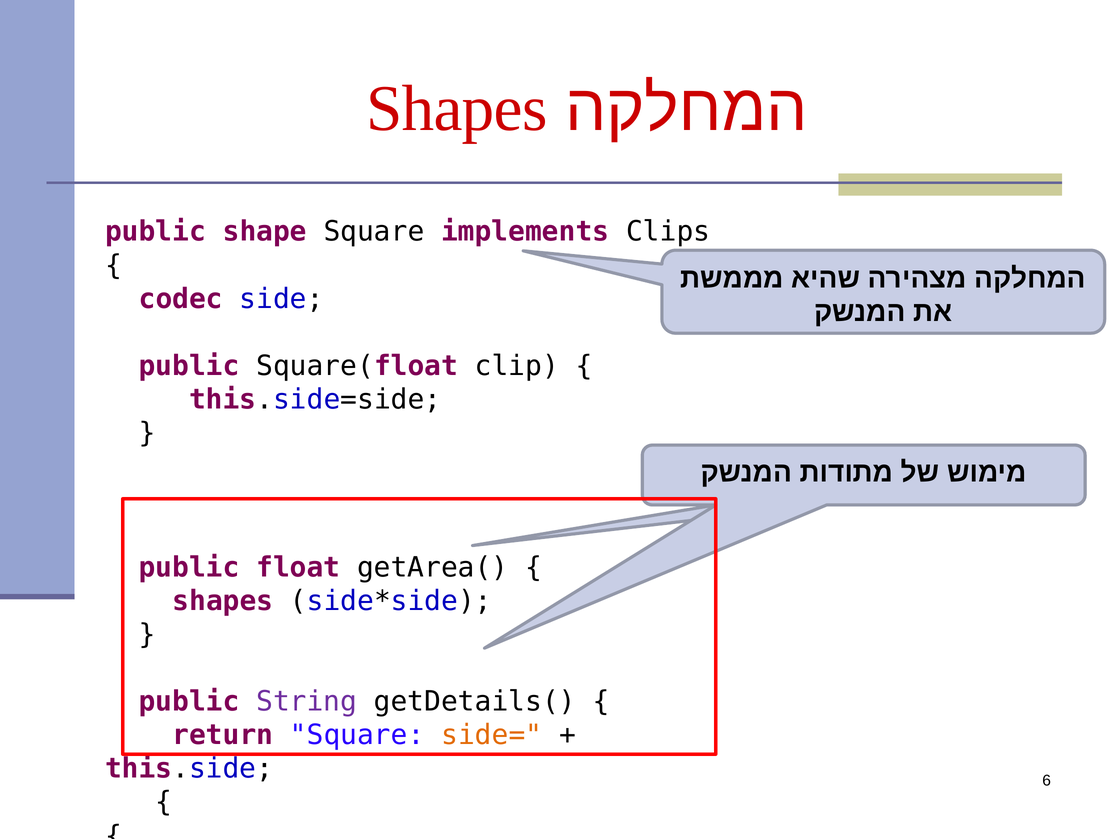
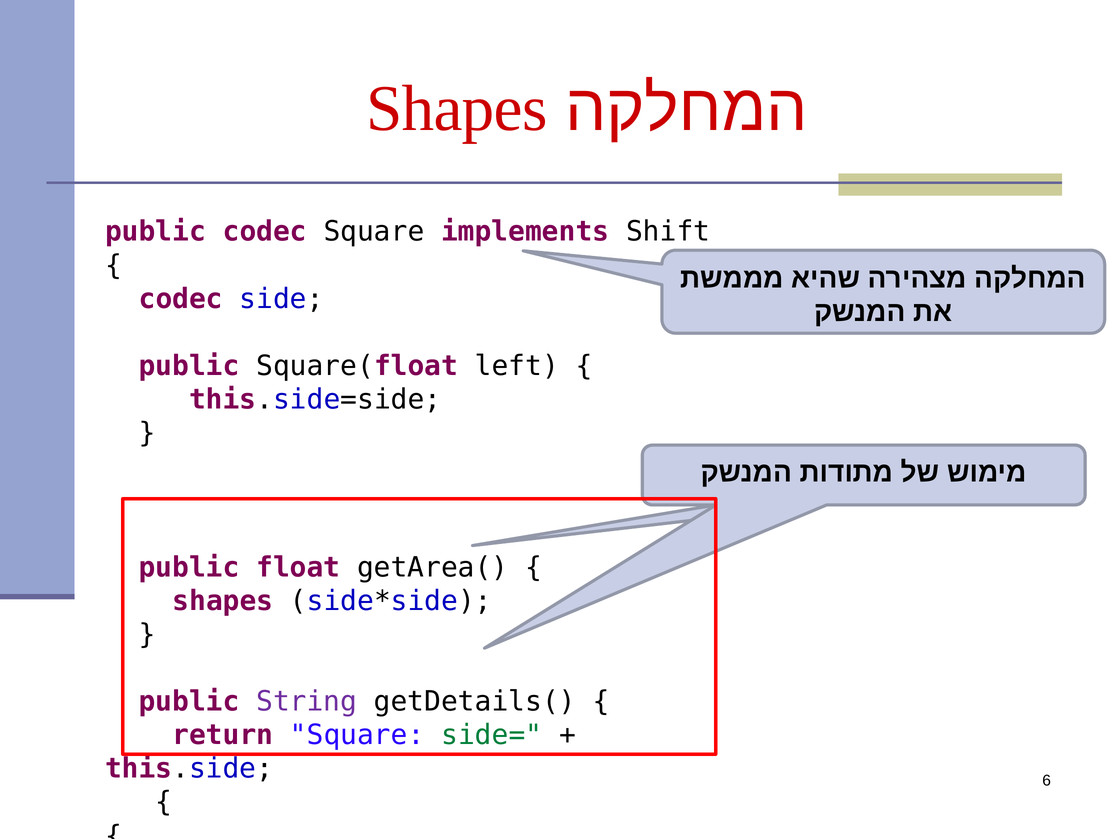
public shape: shape -> codec
Clips: Clips -> Shift
clip: clip -> left
side= colour: orange -> green
